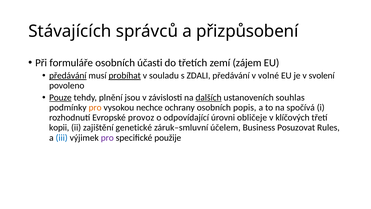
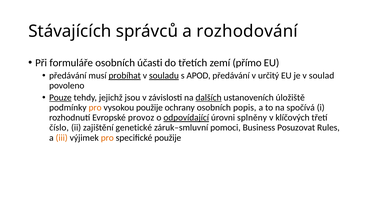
přizpůsobení: přizpůsobení -> rozhodování
zájem: zájem -> přímo
předávání at (68, 75) underline: present -> none
souladu underline: none -> present
ZDALI: ZDALI -> APOD
volné: volné -> určitý
svolení: svolení -> soulad
plnění: plnění -> jejichž
souhlas: souhlas -> úložiště
vysokou nechce: nechce -> použije
odpovídající underline: none -> present
obličeje: obličeje -> splněny
kopii: kopii -> číslo
účelem: účelem -> pomoci
iii colour: blue -> orange
pro at (107, 137) colour: purple -> orange
